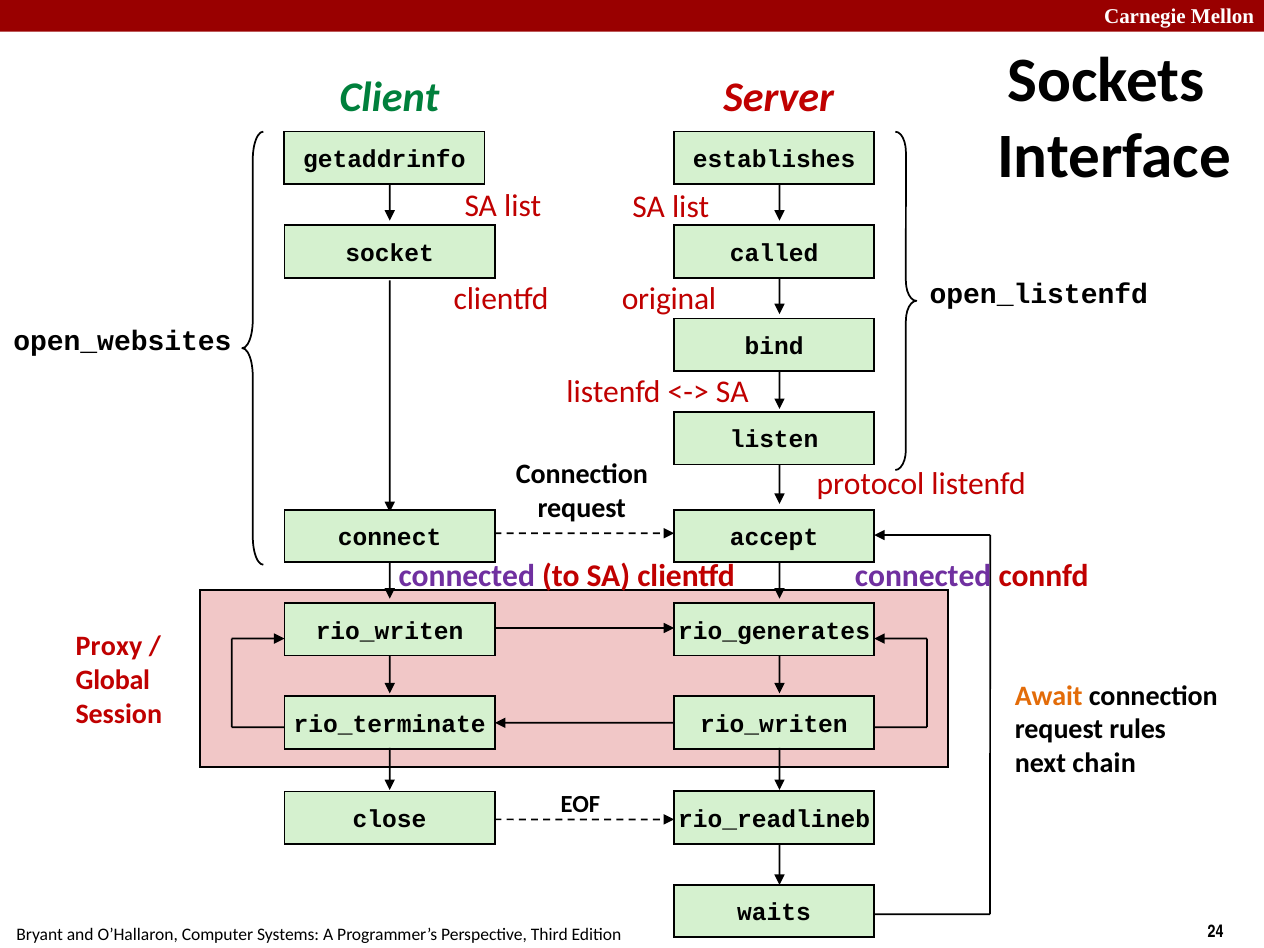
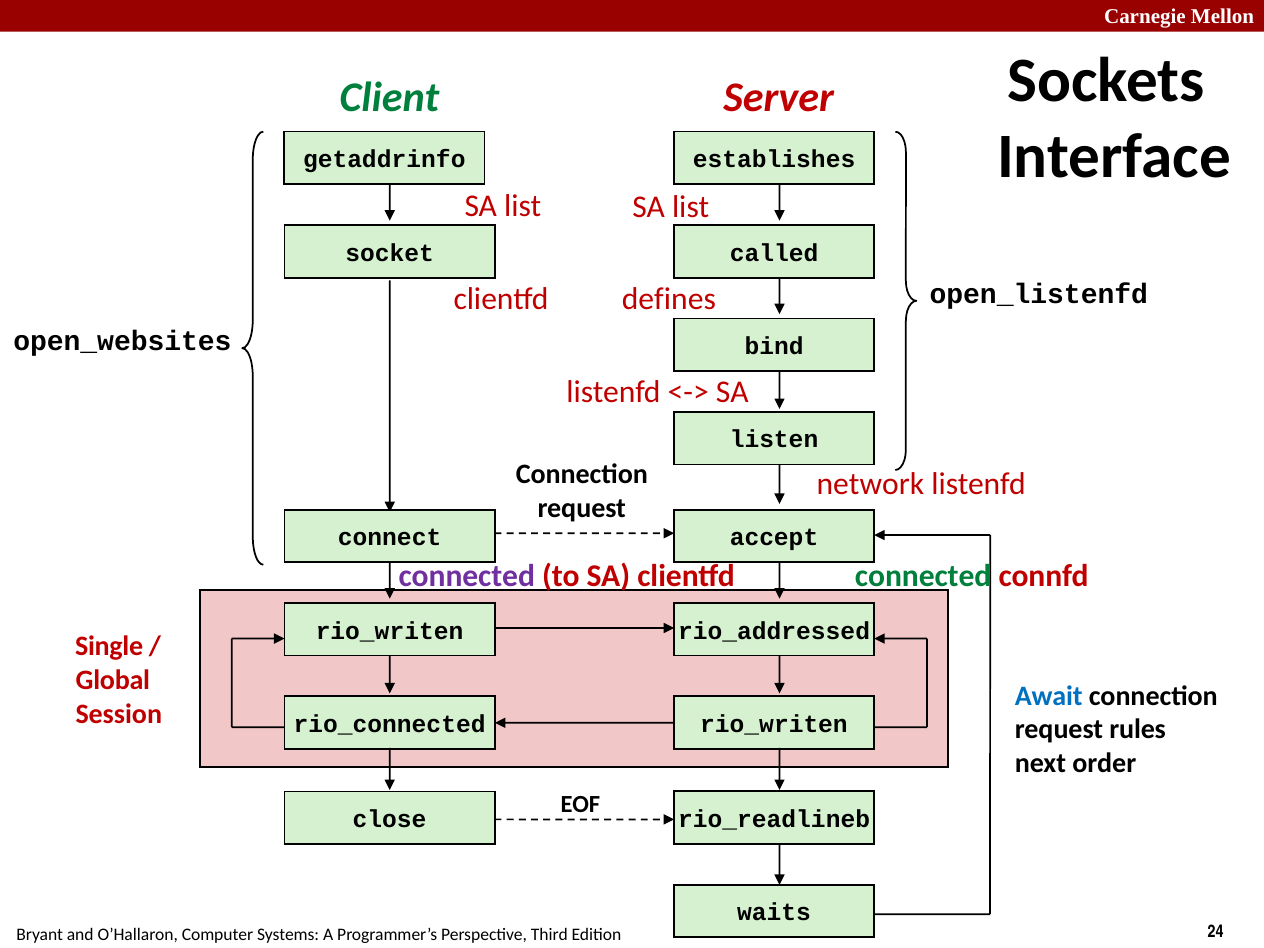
original: original -> defines
protocol: protocol -> network
connected at (923, 576) colour: purple -> green
rio_generates: rio_generates -> rio_addressed
Proxy: Proxy -> Single
Await colour: orange -> blue
rio_terminate: rio_terminate -> rio_connected
chain: chain -> order
